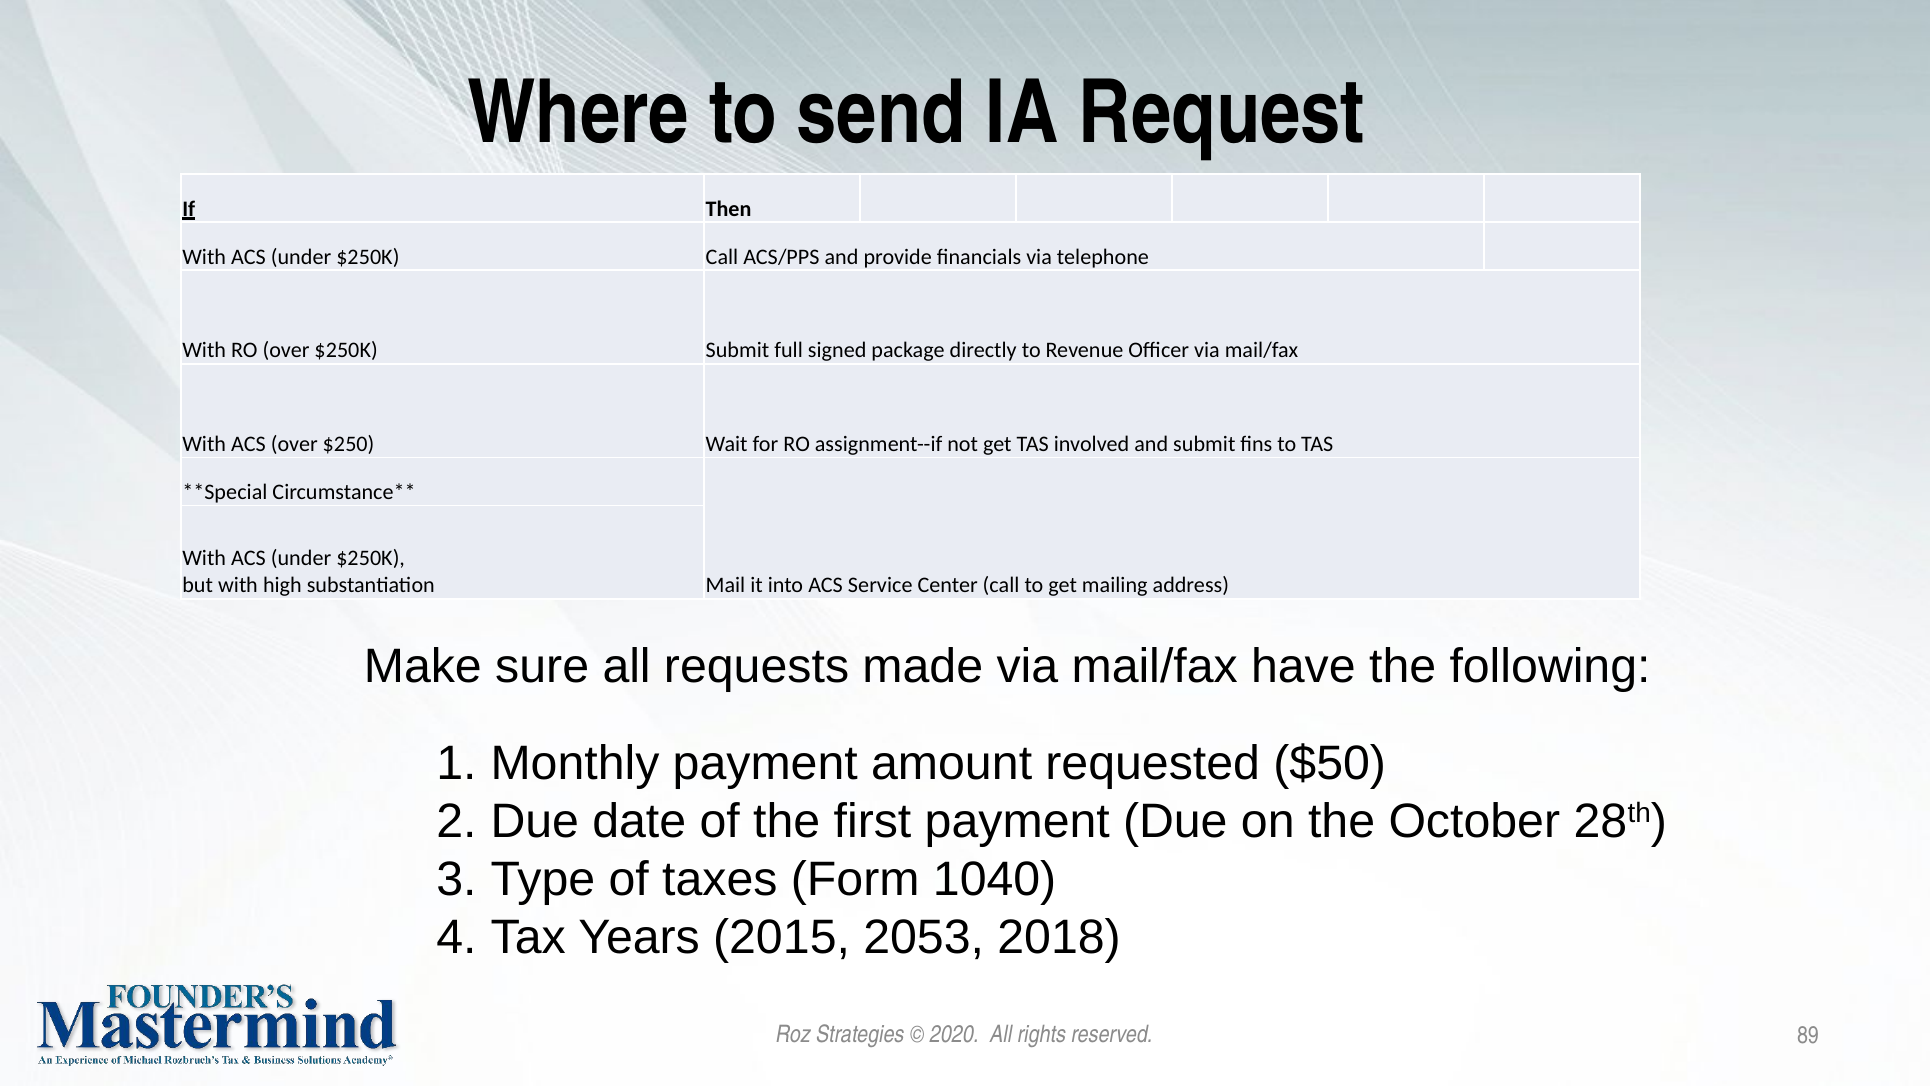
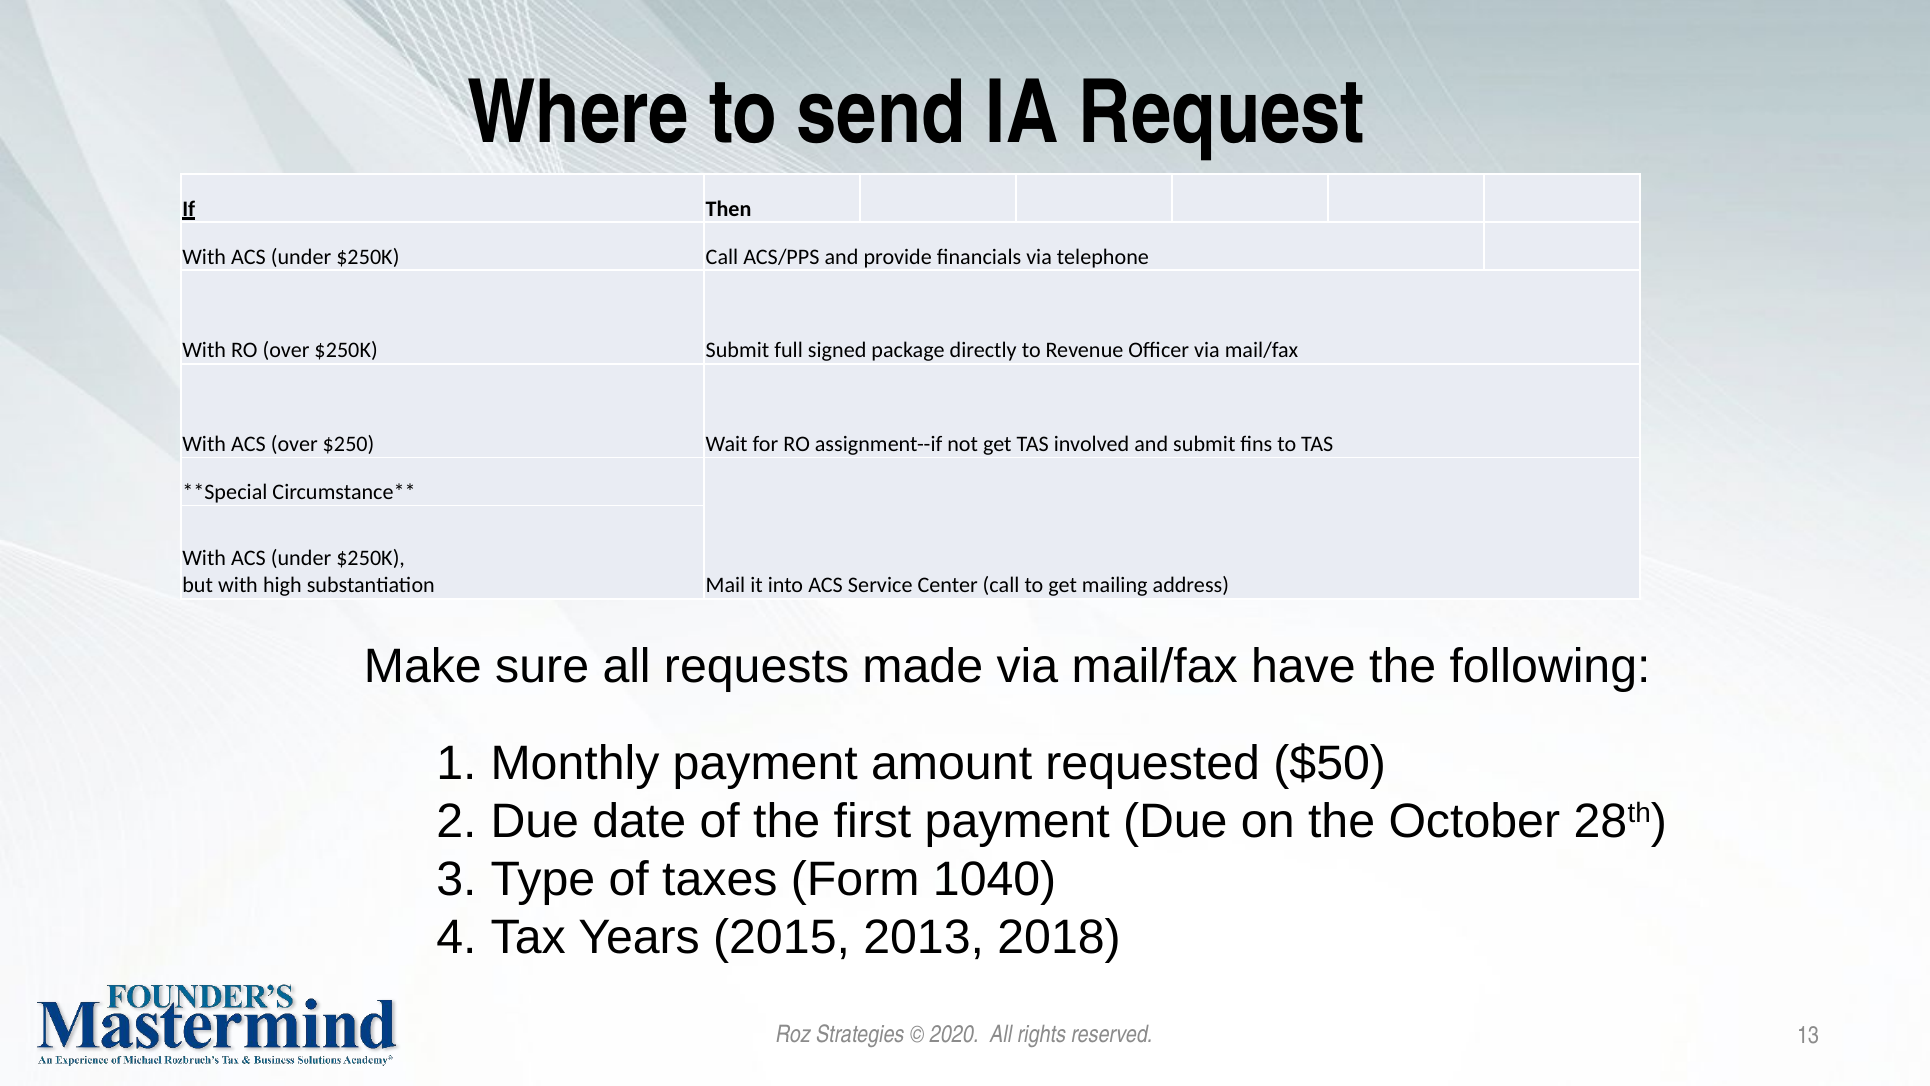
2053: 2053 -> 2013
89: 89 -> 13
